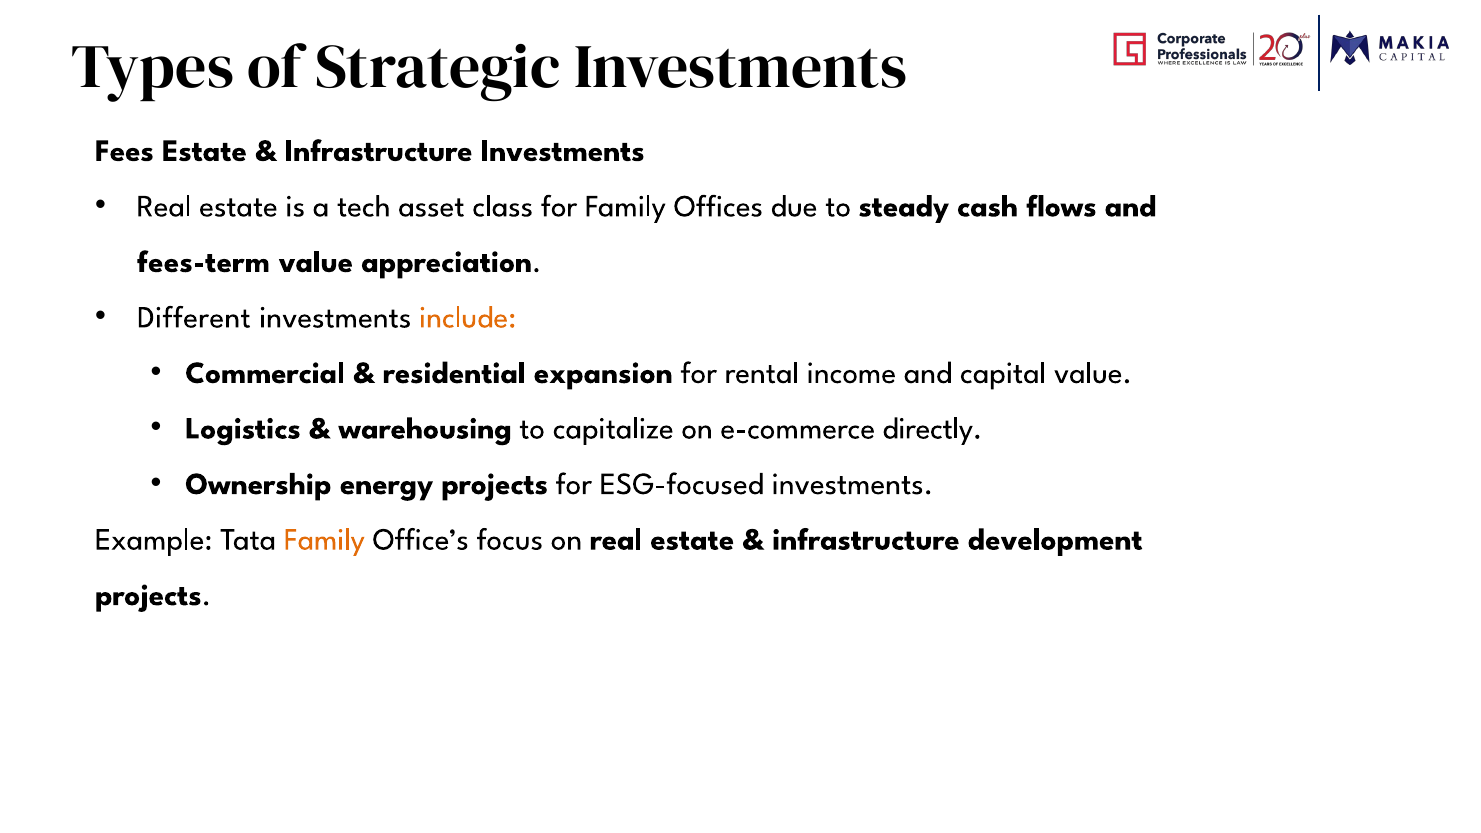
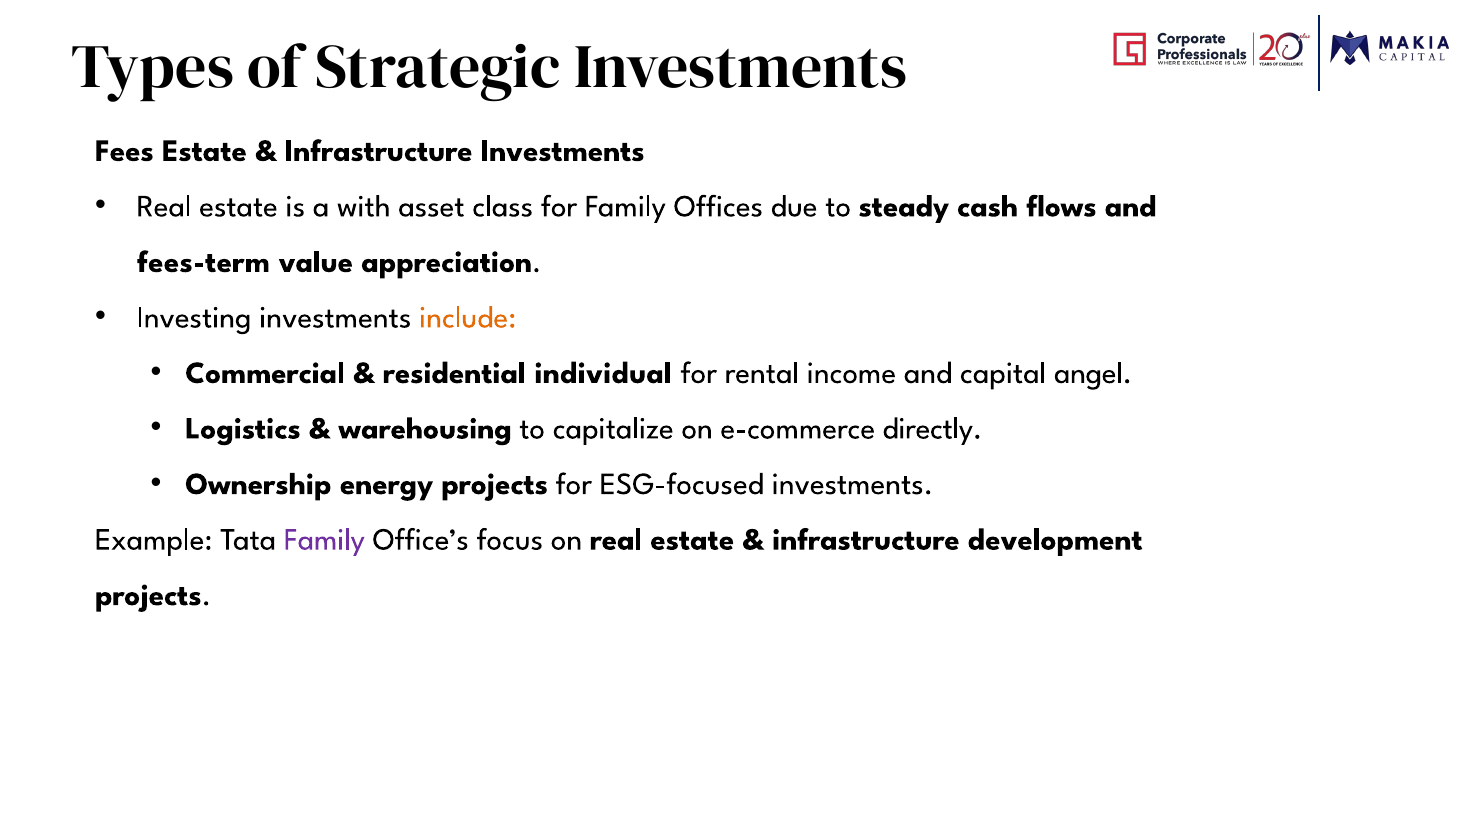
tech: tech -> with
Different: Different -> Investing
expansion: expansion -> individual
capital value: value -> angel
Family at (324, 539) colour: orange -> purple
